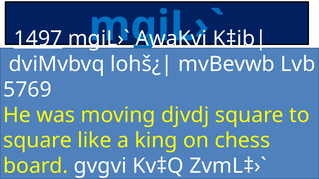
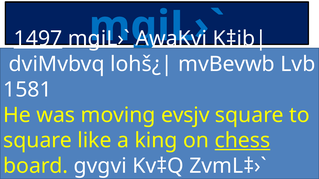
5769: 5769 -> 1581
djvdj: djvdj -> evsjv
chess underline: none -> present
